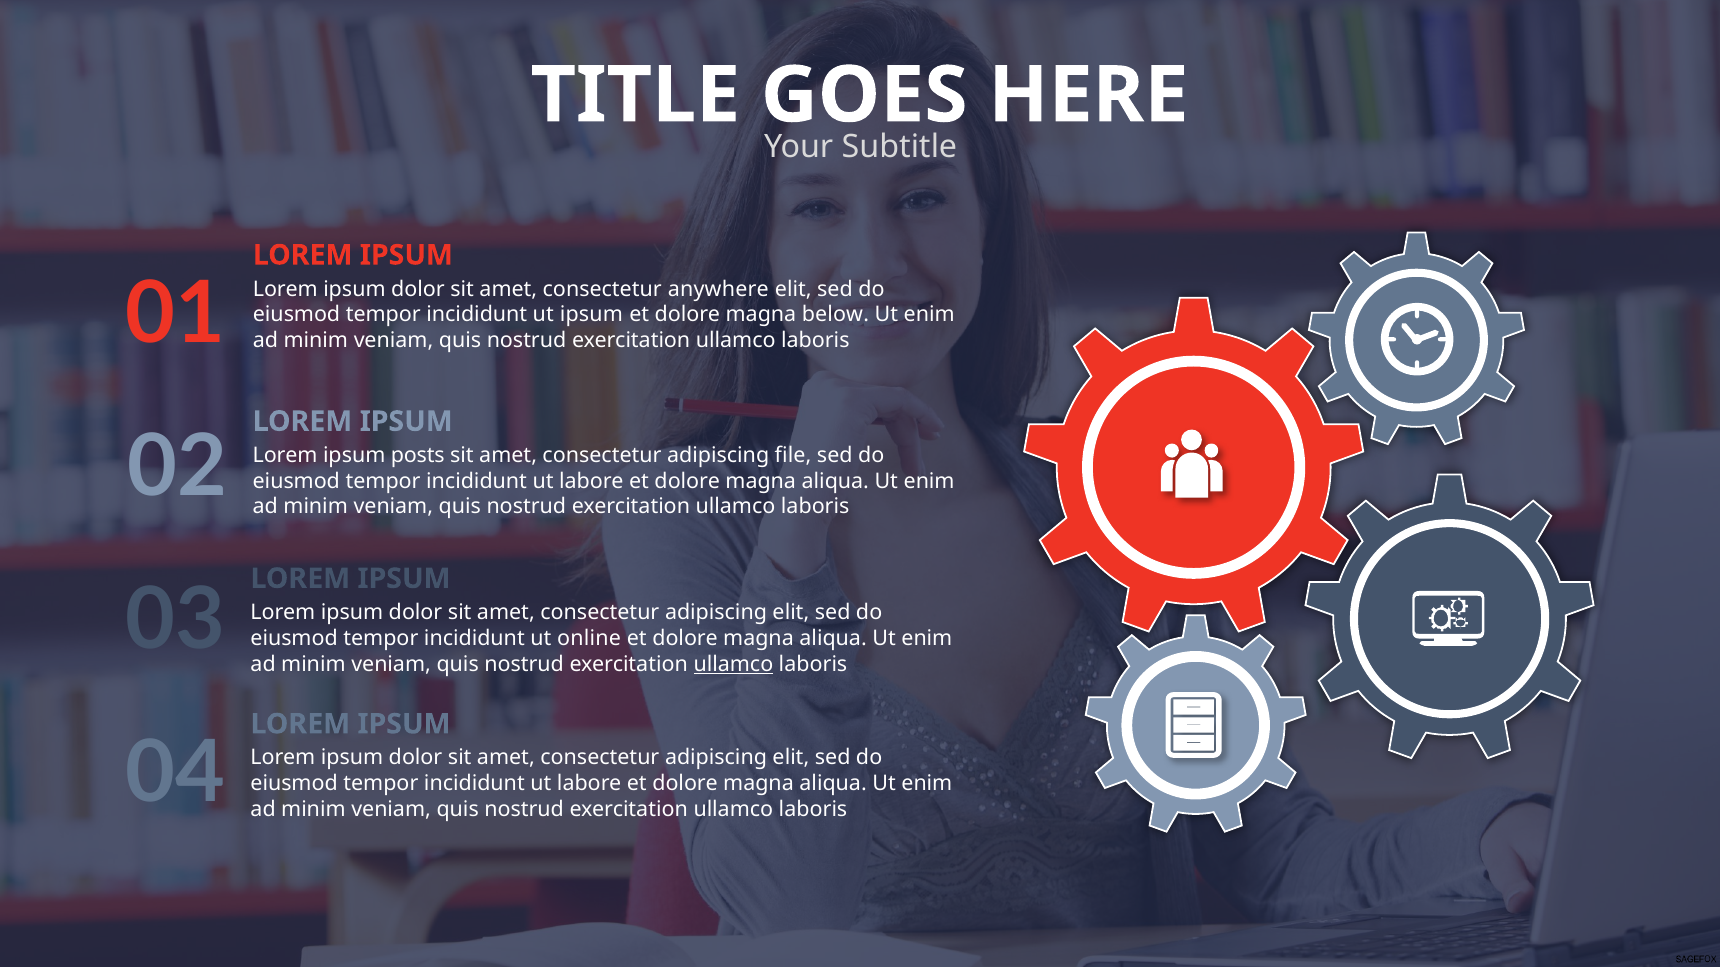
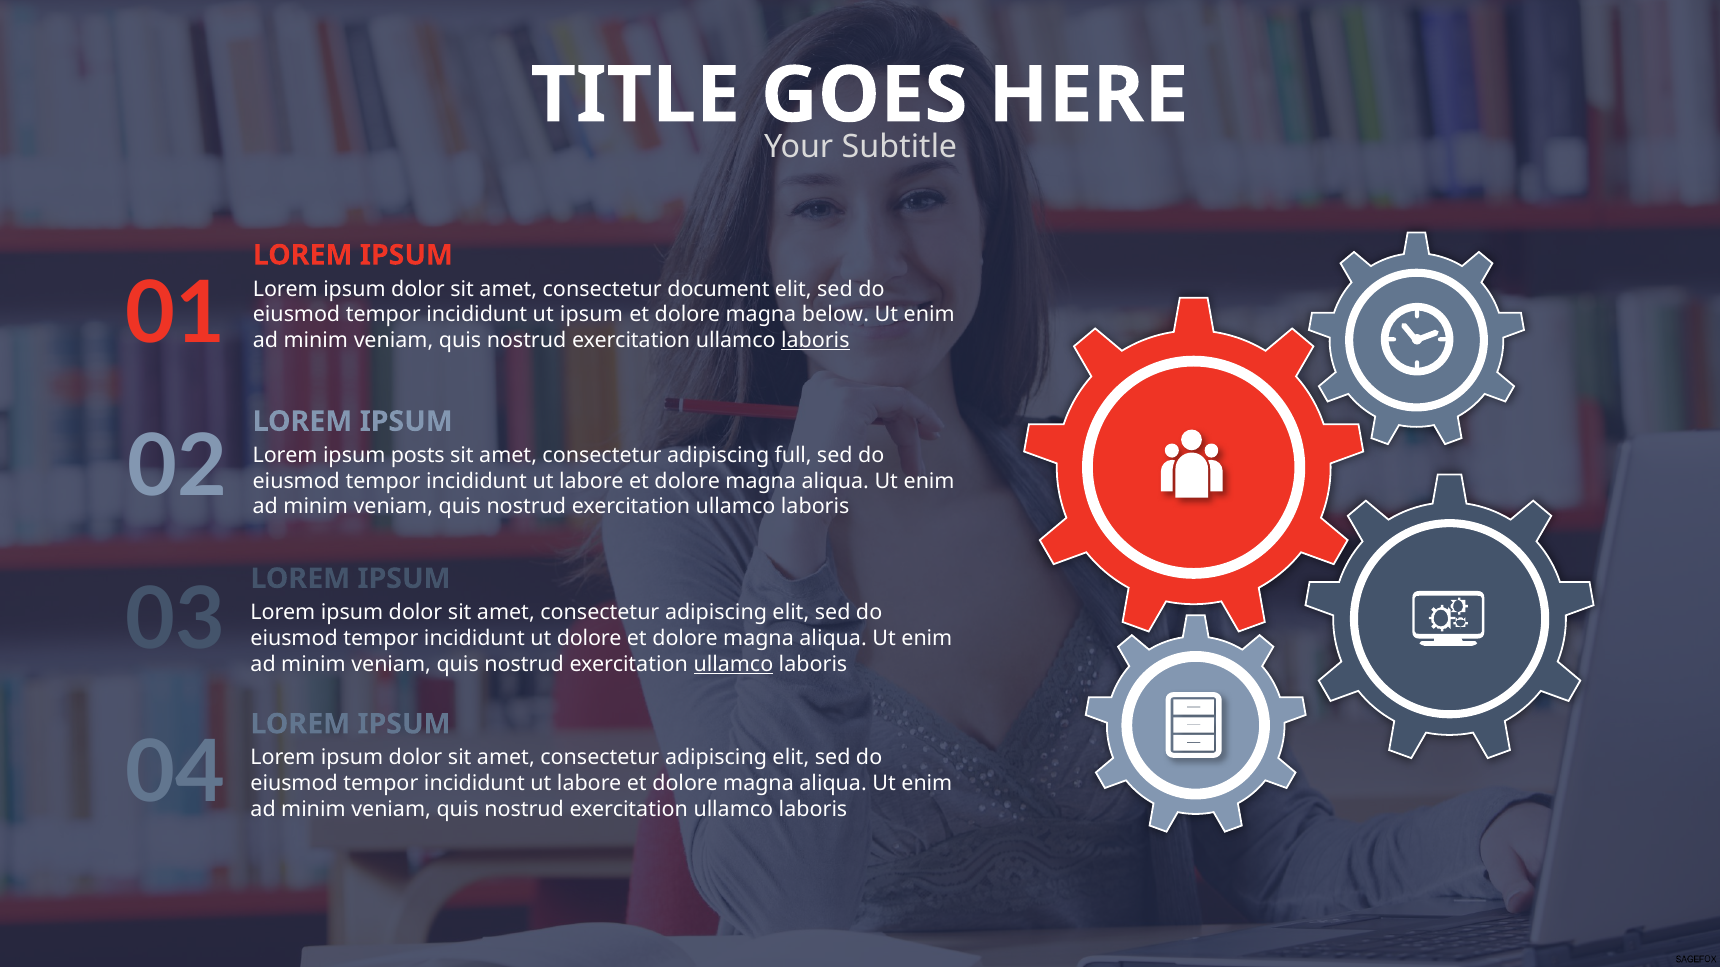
anywhere: anywhere -> document
laboris at (815, 341) underline: none -> present
file: file -> full
ut online: online -> dolore
